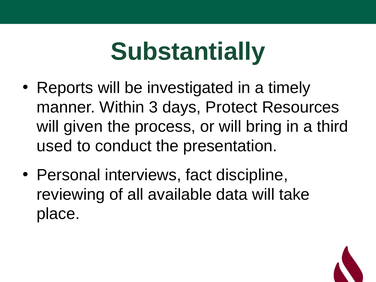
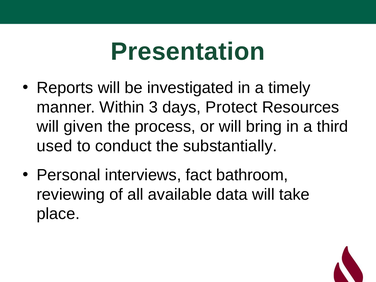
Substantially: Substantially -> Presentation
presentation: presentation -> substantially
discipline: discipline -> bathroom
